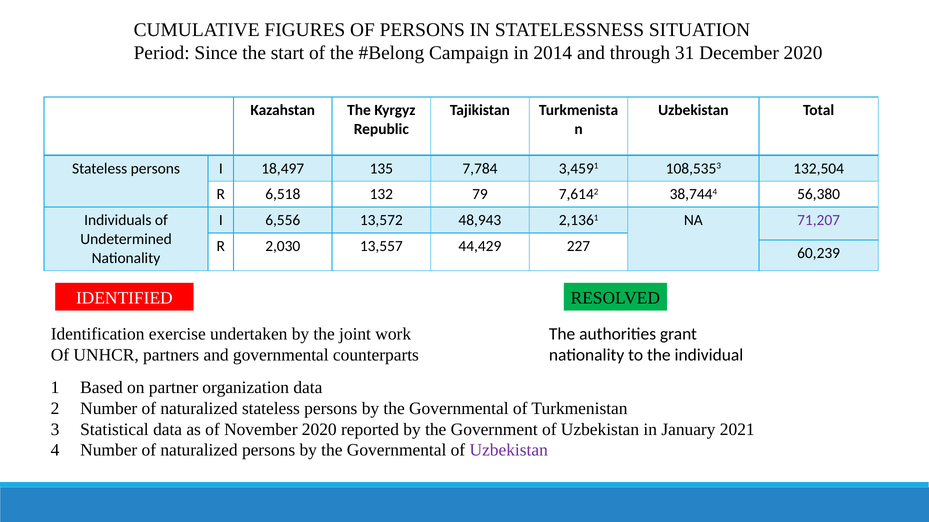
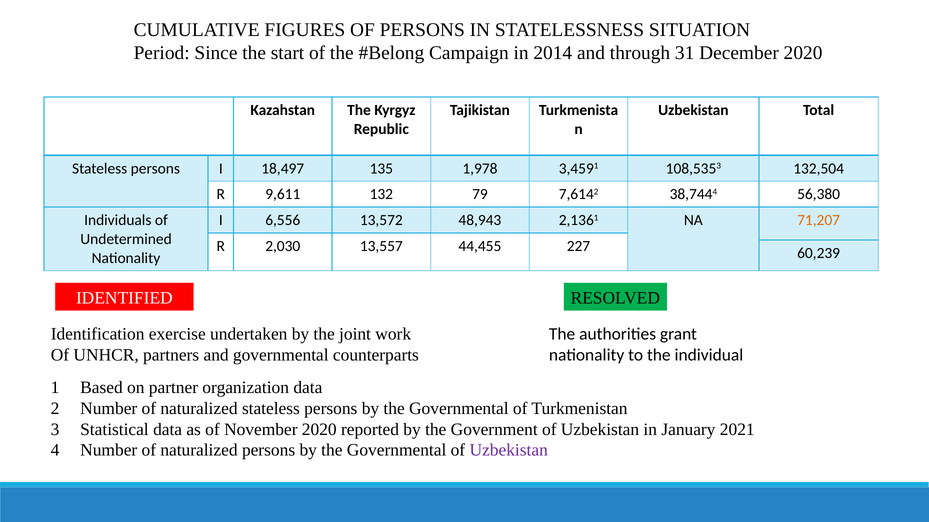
7,784: 7,784 -> 1,978
6,518: 6,518 -> 9,611
71,207 colour: purple -> orange
44,429: 44,429 -> 44,455
